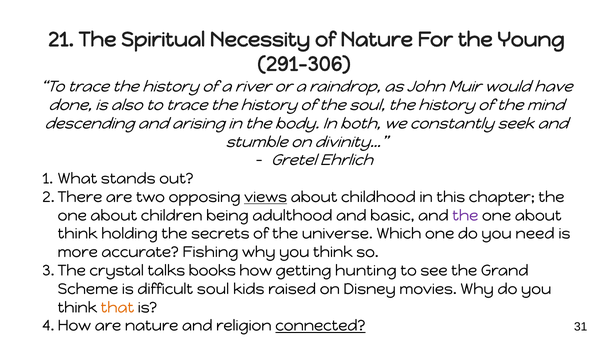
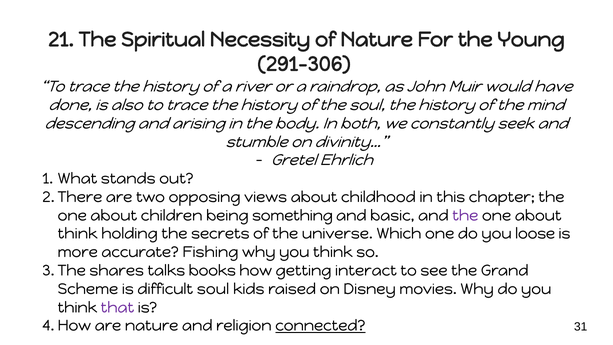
views underline: present -> none
adulthood: adulthood -> something
need: need -> loose
crystal: crystal -> shares
hunting: hunting -> interact
that colour: orange -> purple
